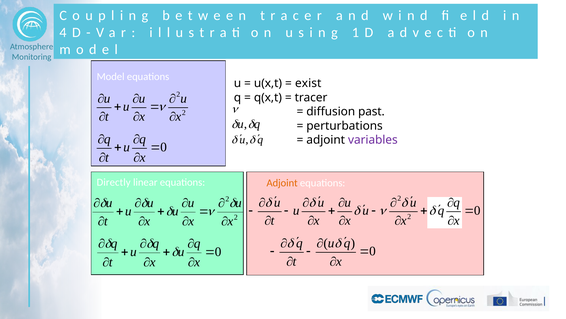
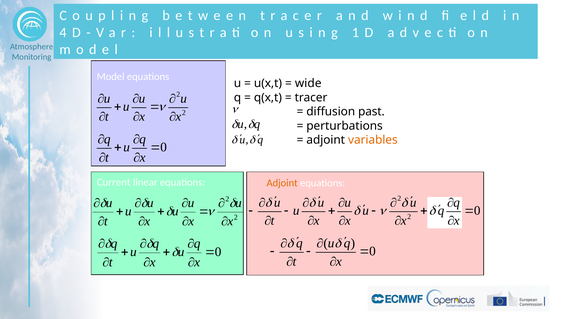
exist: exist -> wide
variables colour: purple -> orange
Directly: Directly -> Current
